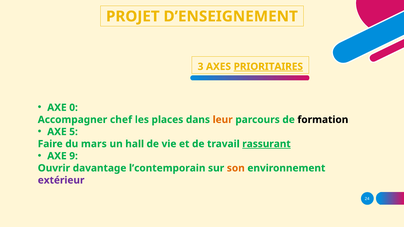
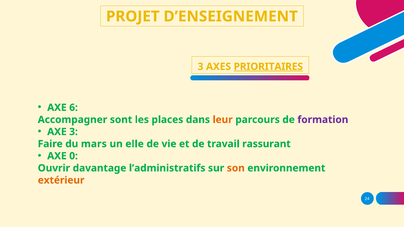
0: 0 -> 6
chef: chef -> sont
formation colour: black -> purple
AXE 5: 5 -> 3
hall: hall -> elle
rassurant underline: present -> none
9: 9 -> 0
l’contemporain: l’contemporain -> l’administratifs
extérieur colour: purple -> orange
